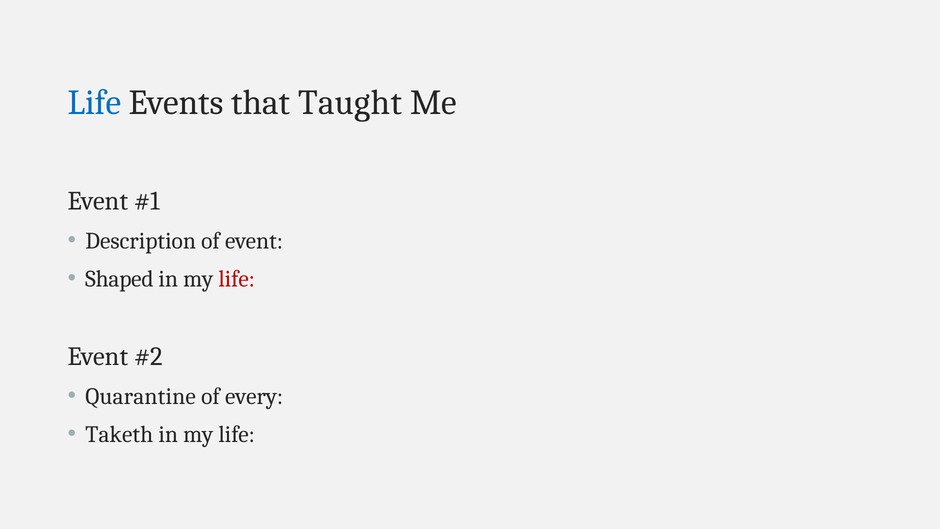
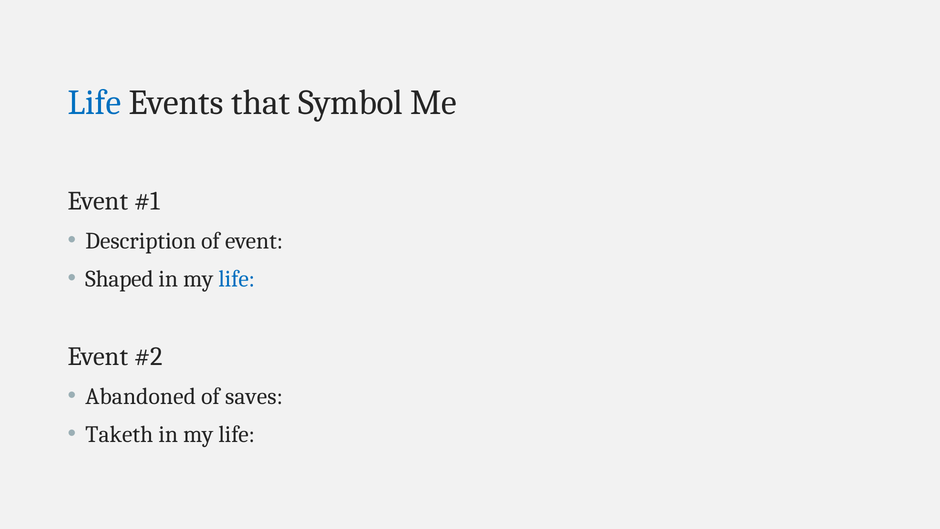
Taught: Taught -> Symbol
life at (237, 279) colour: red -> blue
Quarantine: Quarantine -> Abandoned
every: every -> saves
